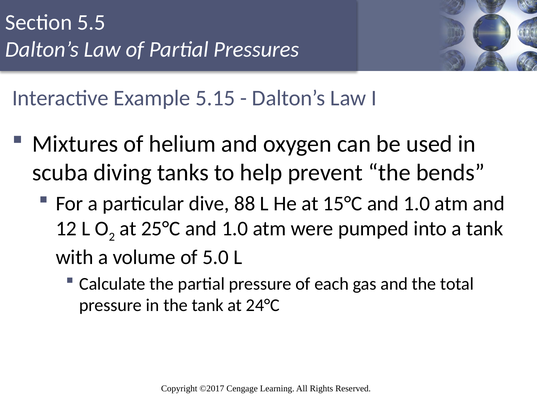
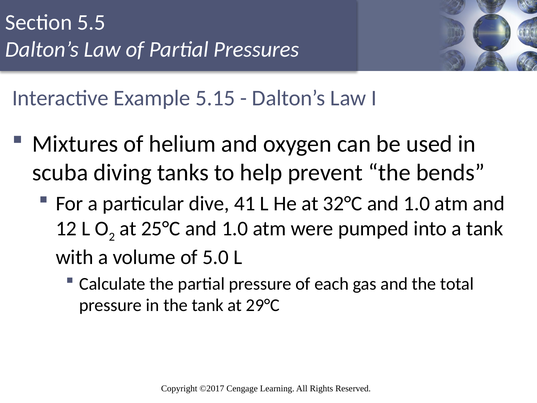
88: 88 -> 41
15°C: 15°C -> 32°C
24°C: 24°C -> 29°C
